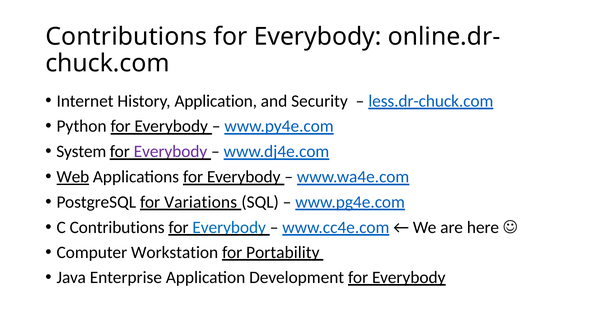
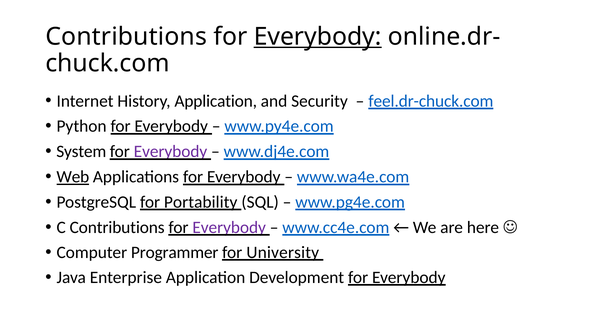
Everybody at (318, 37) underline: none -> present
less.dr-chuck.com: less.dr-chuck.com -> feel.dr-chuck.com
Variations: Variations -> Portability
Everybody at (229, 227) colour: blue -> purple
Workstation: Workstation -> Programmer
Portability: Portability -> University
